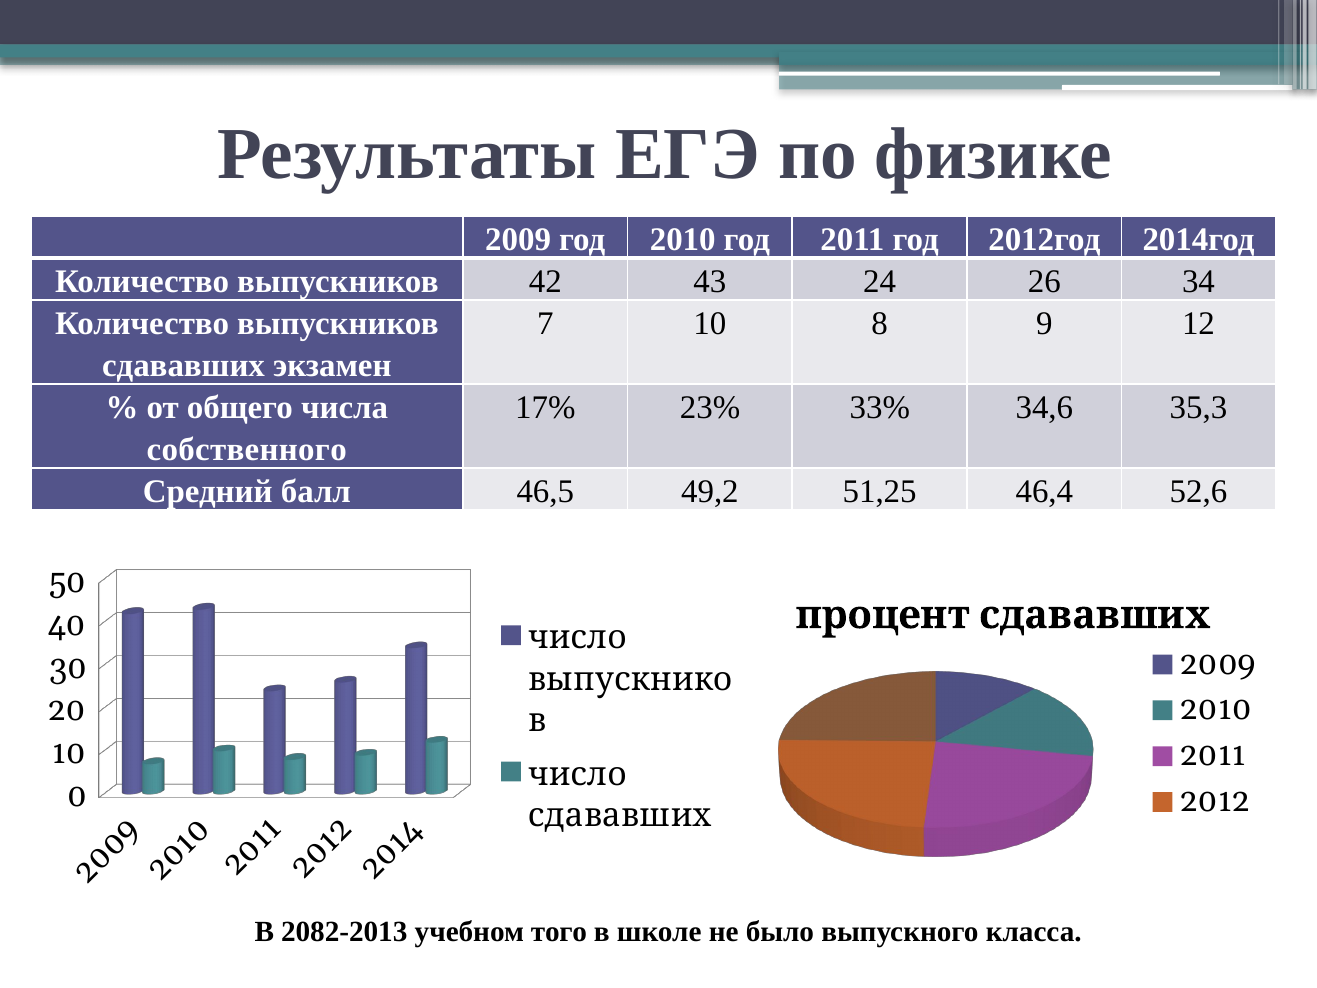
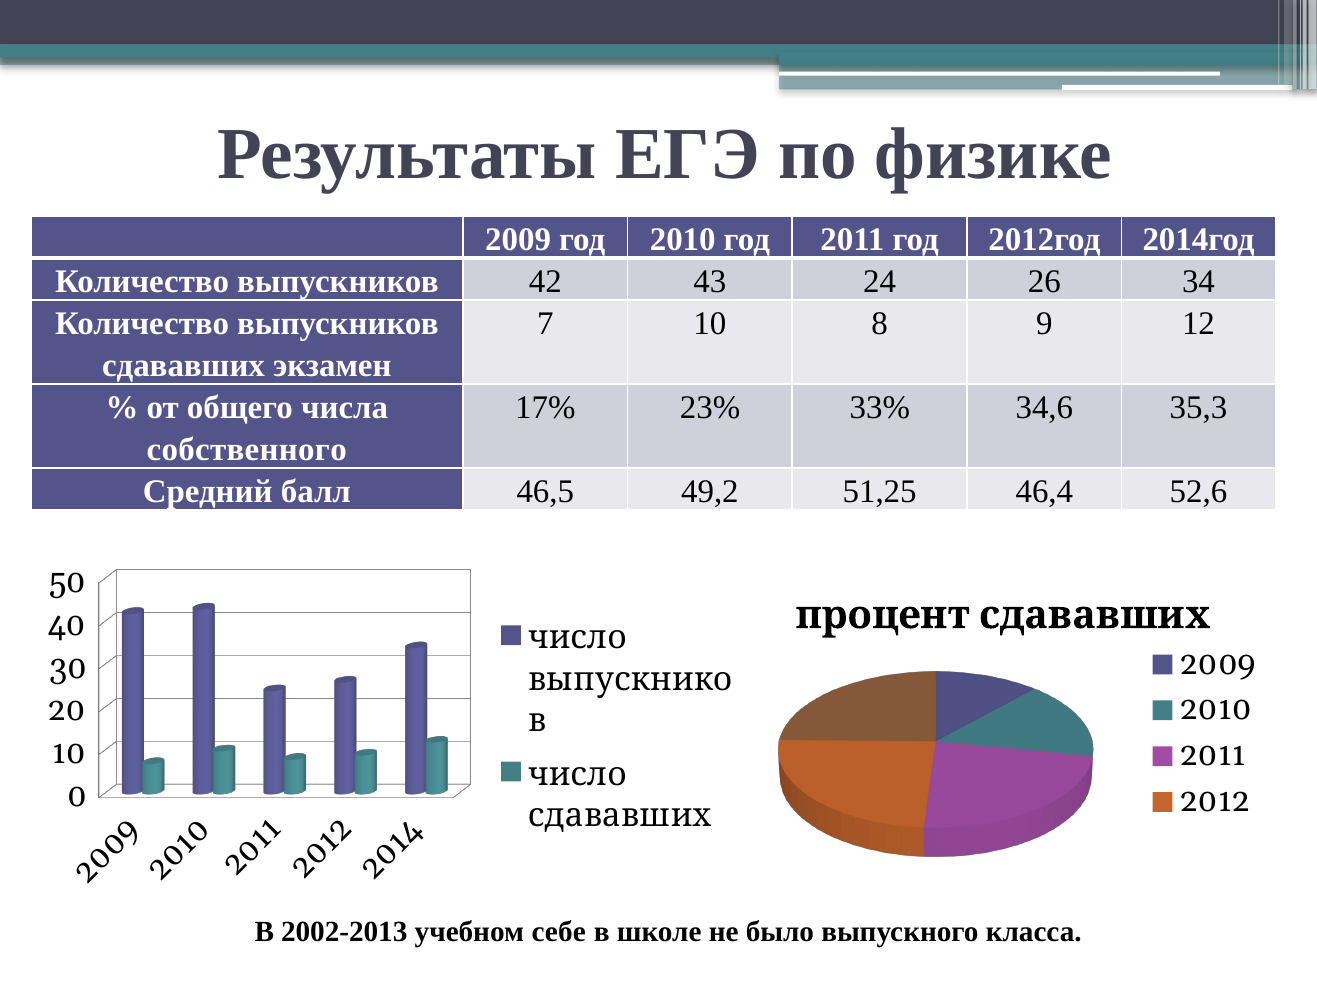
2082-2013: 2082-2013 -> 2002-2013
того: того -> себе
